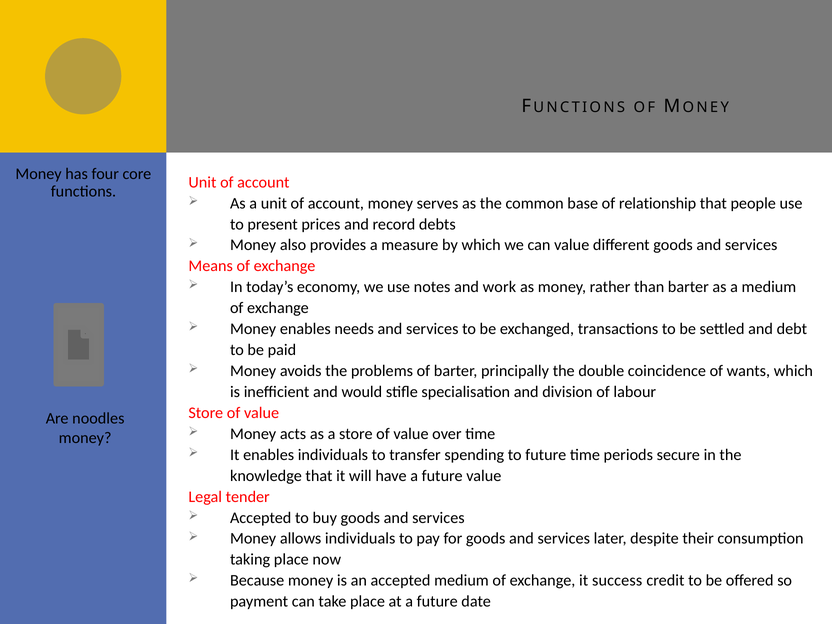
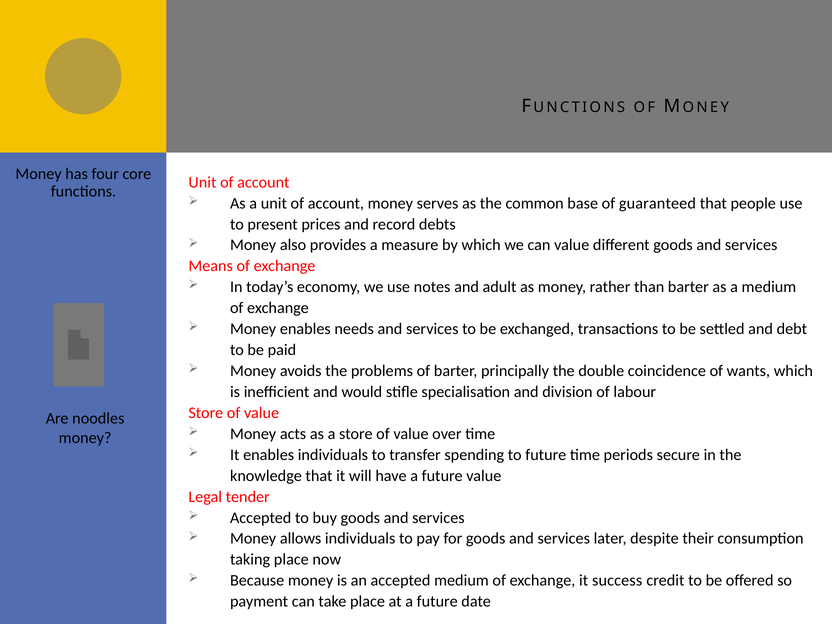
relationship: relationship -> guaranteed
work: work -> adult
